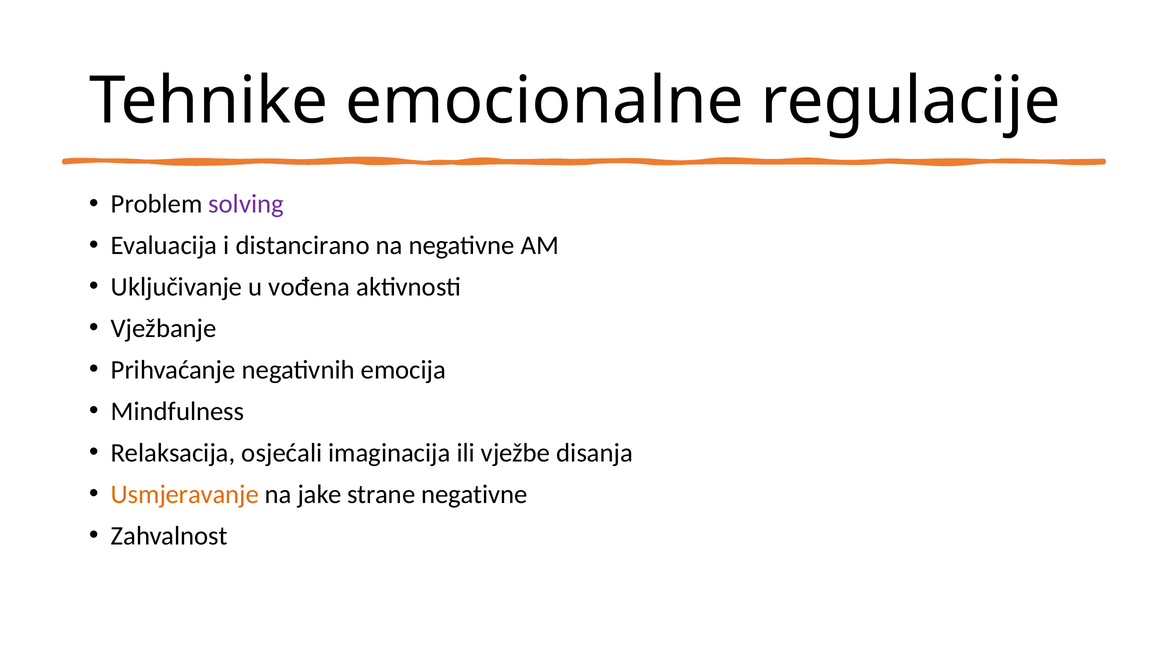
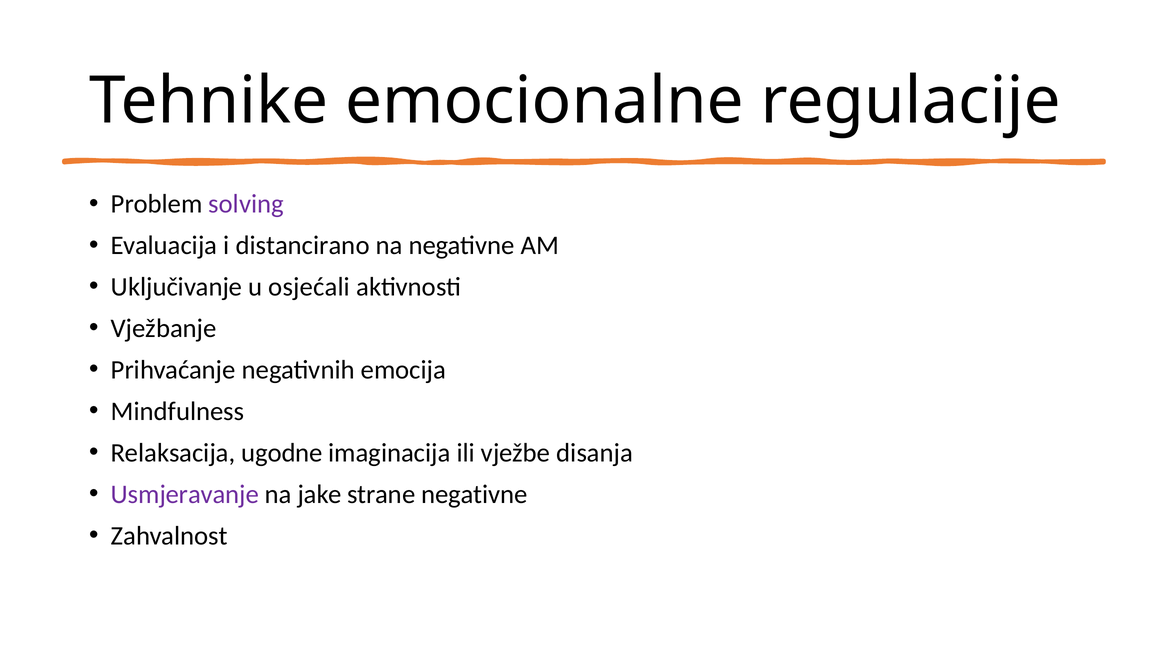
vođena: vođena -> osjećali
osjećali: osjećali -> ugodne
Usmjeravanje colour: orange -> purple
